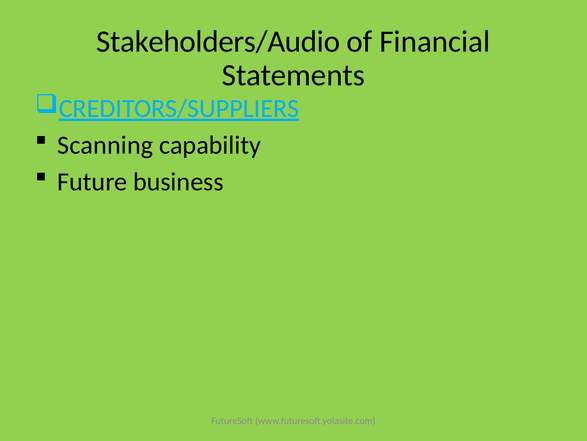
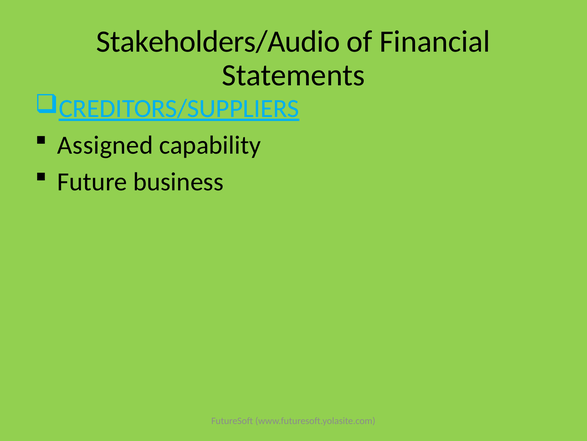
Scanning: Scanning -> Assigned
